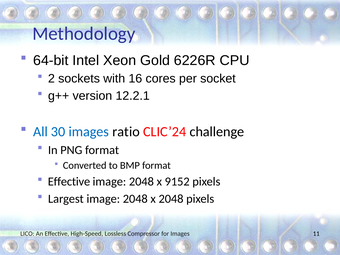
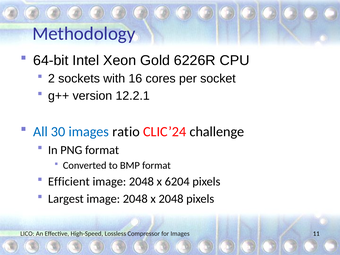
Effective at (69, 182): Effective -> Efficient
9152: 9152 -> 6204
